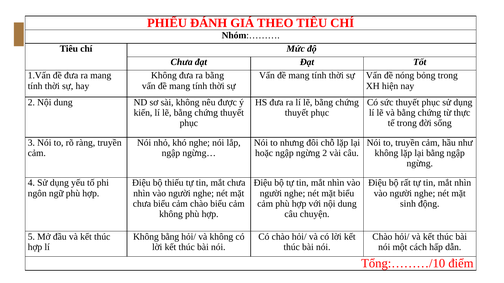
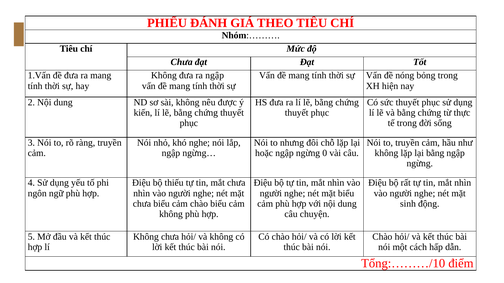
ra bằng: bằng -> ngập
ngừng 2: 2 -> 0
Không bằng: bằng -> chưa
